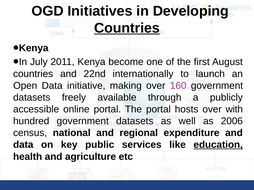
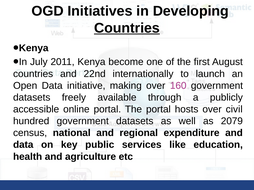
with: with -> civil
2006: 2006 -> 2079
education underline: present -> none
